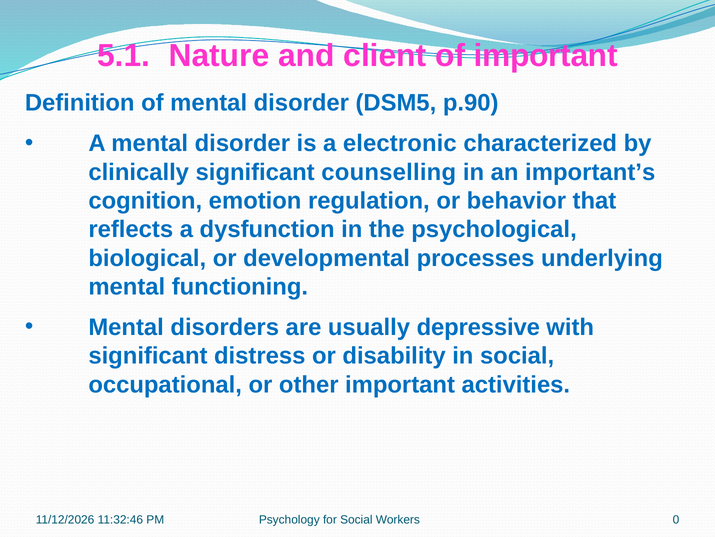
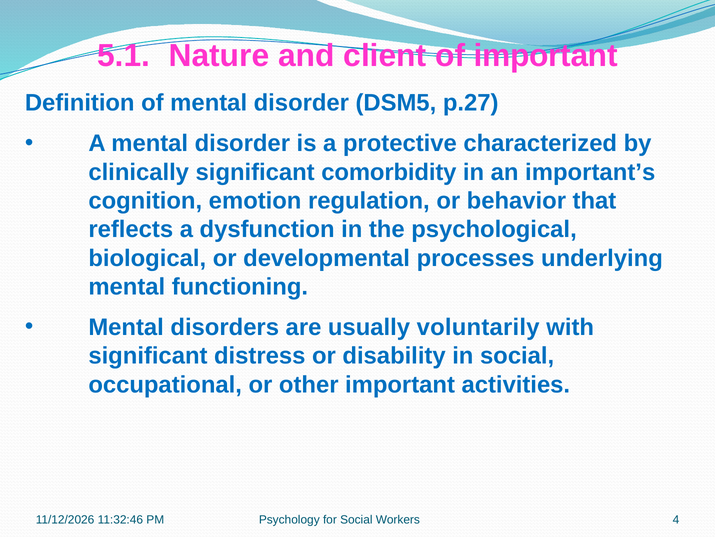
p.90: p.90 -> p.27
electronic: electronic -> protective
counselling: counselling -> comorbidity
depressive: depressive -> voluntarily
0: 0 -> 4
